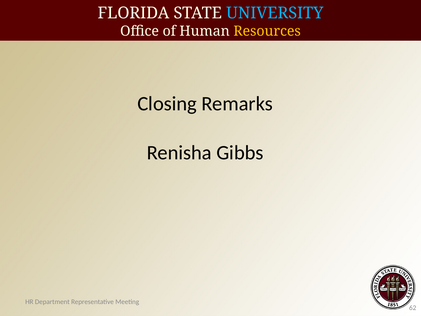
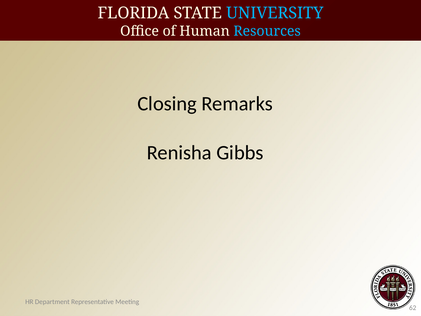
Resources colour: yellow -> light blue
